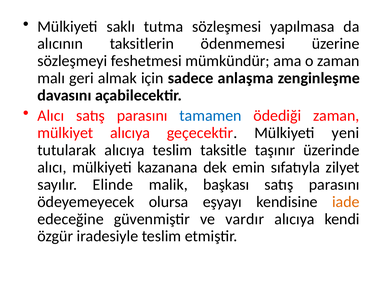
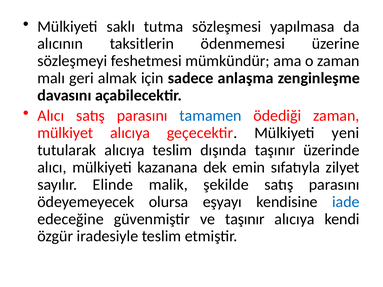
taksitle: taksitle -> dışında
başkası: başkası -> şekilde
iade colour: orange -> blue
ve vardır: vardır -> taşınır
